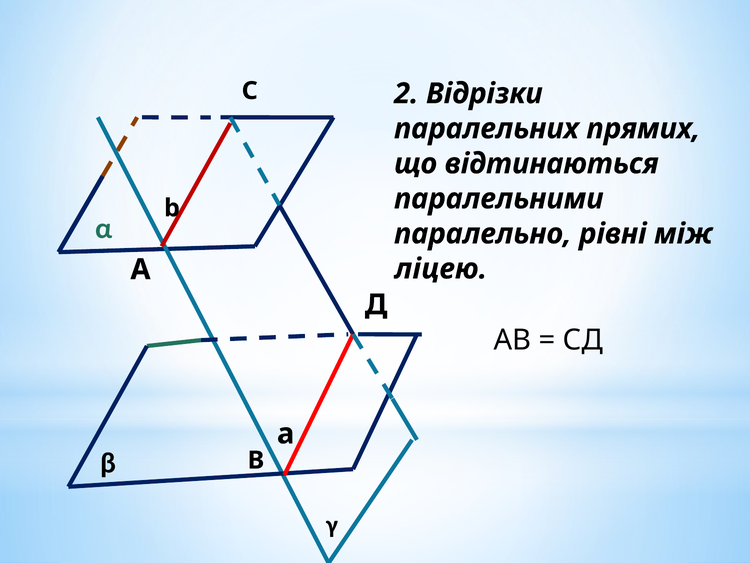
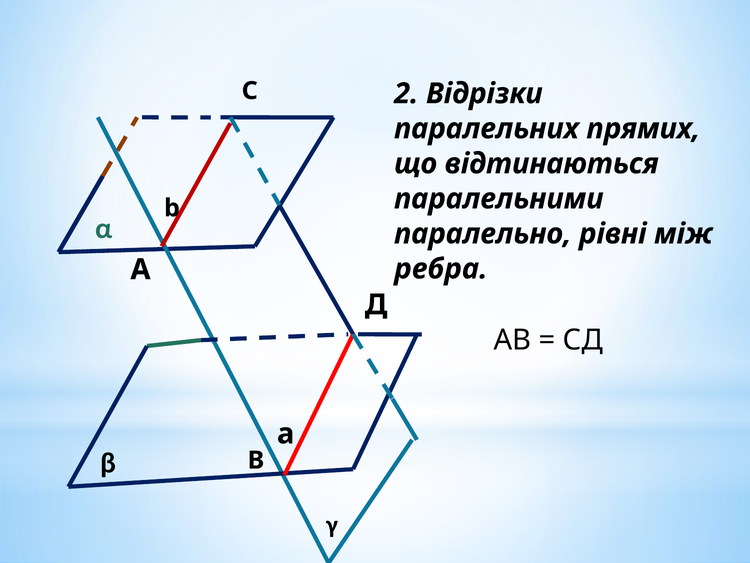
ліцею: ліцею -> ребра
